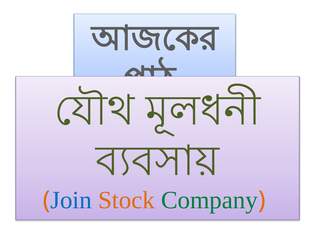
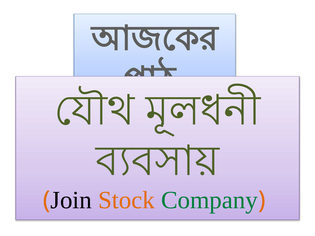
Join colour: blue -> black
